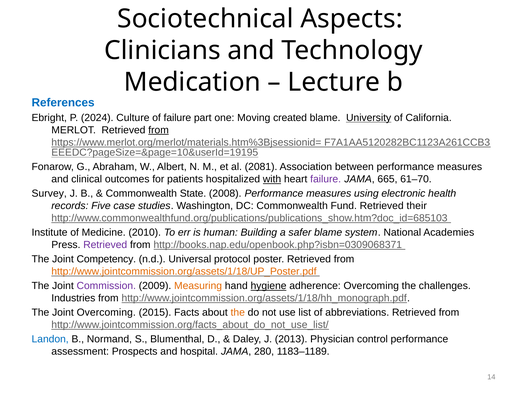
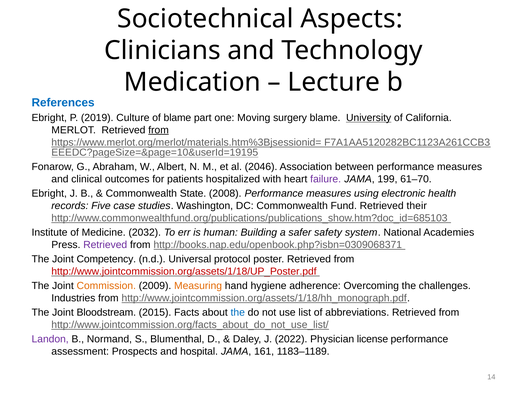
2024: 2024 -> 2019
of failure: failure -> blame
created: created -> surgery
2081: 2081 -> 2046
with underline: present -> none
665: 665 -> 199
Survey at (49, 194): Survey -> Ebright
2010: 2010 -> 2032
safer blame: blame -> safety
http://www.jointcommission.org/assets/1/18/UP_Poster.pdf colour: orange -> red
Commission colour: purple -> orange
hygiene underline: present -> none
Joint Overcoming: Overcoming -> Bloodstream
the at (238, 313) colour: orange -> blue
Landon colour: blue -> purple
2013: 2013 -> 2022
control: control -> license
280: 280 -> 161
